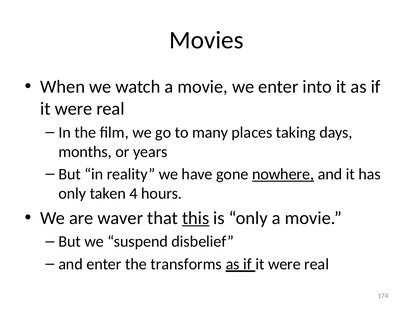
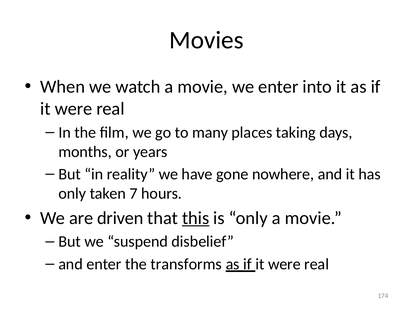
nowhere underline: present -> none
4: 4 -> 7
waver: waver -> driven
